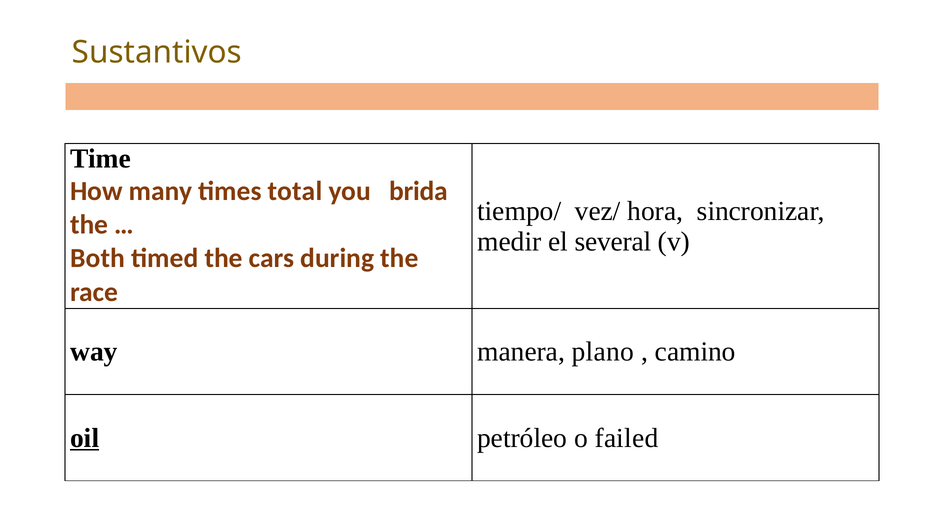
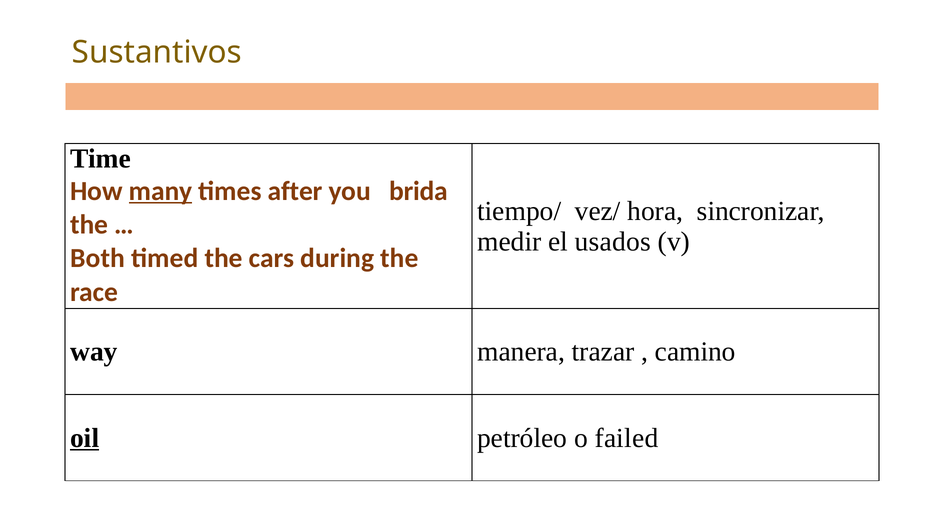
many underline: none -> present
total: total -> after
several: several -> usados
plano: plano -> trazar
